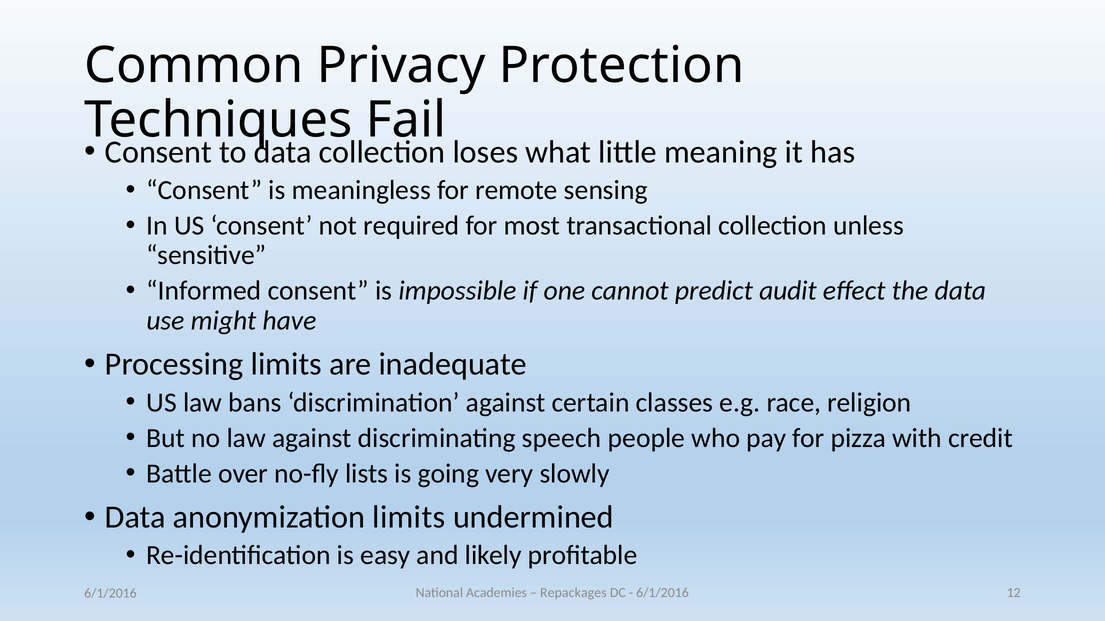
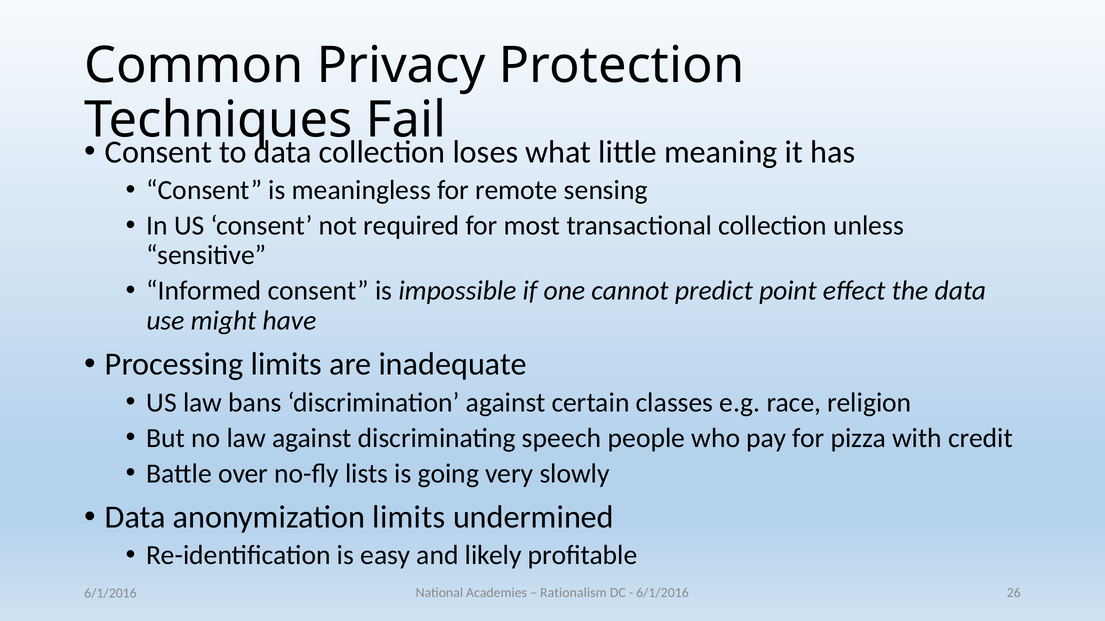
audit: audit -> point
Repackages: Repackages -> Rationalism
12: 12 -> 26
